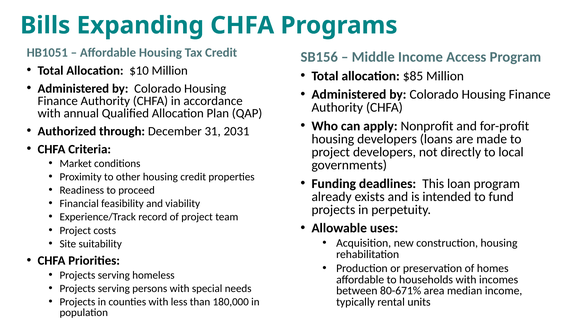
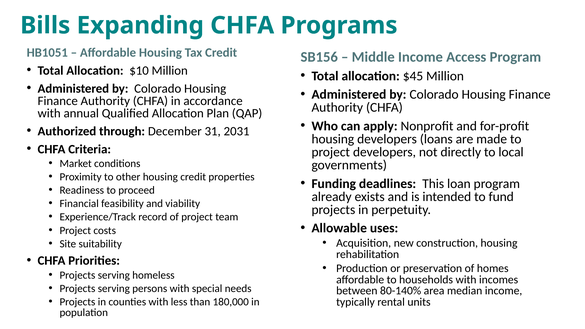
$85: $85 -> $45
80-671%: 80-671% -> 80-140%
